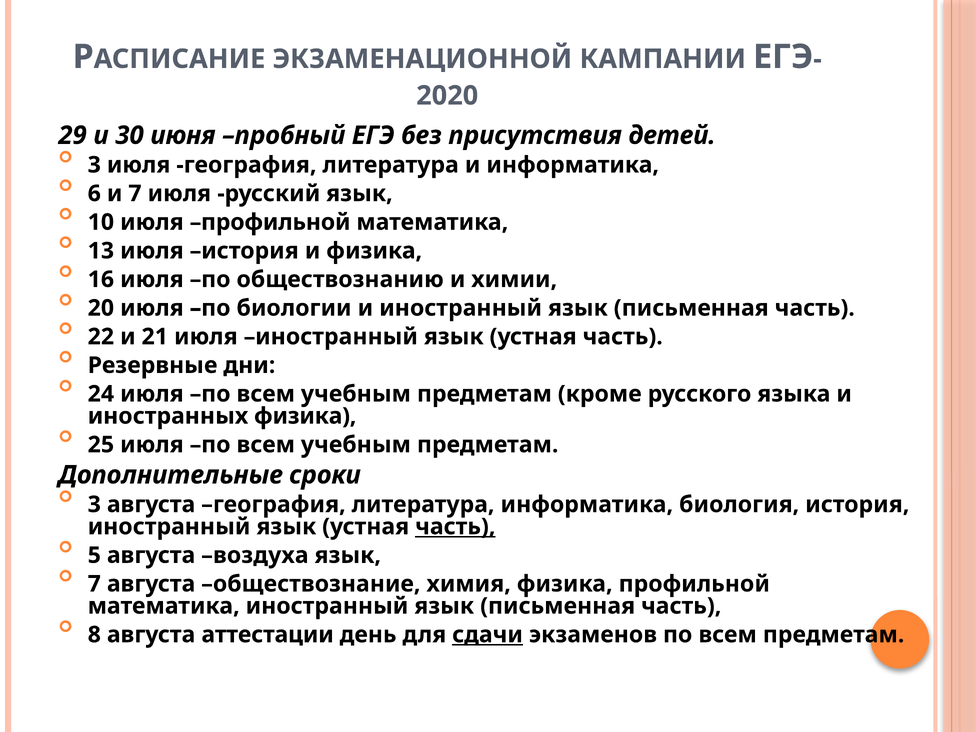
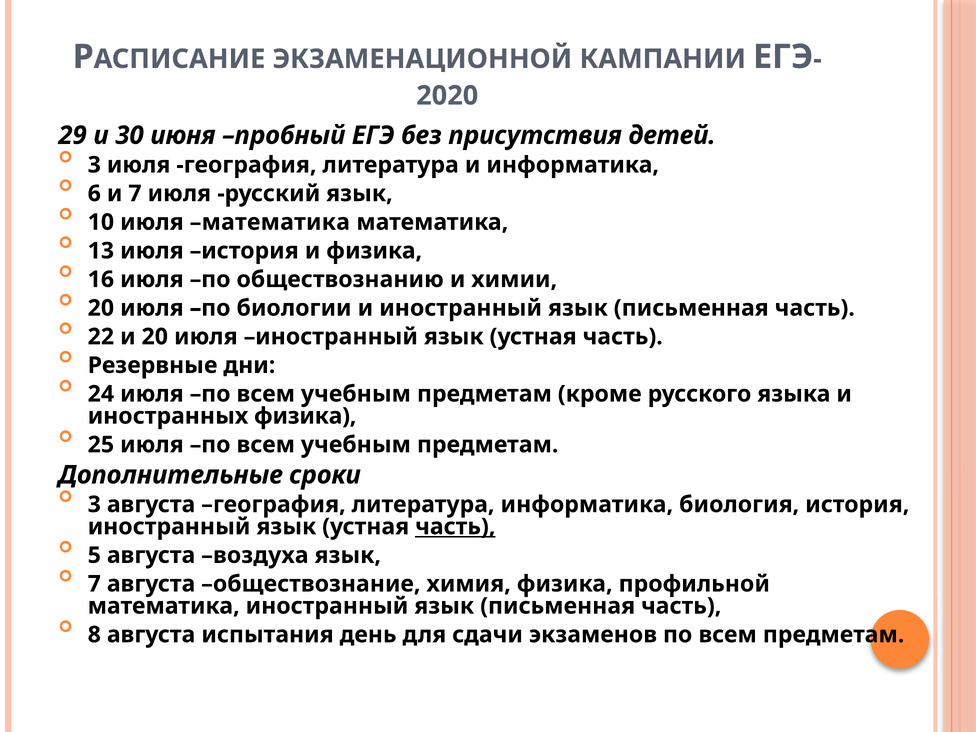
июля профильной: профильной -> математика
и 21: 21 -> 20
аттестации: аттестации -> испытания
сдачи underline: present -> none
